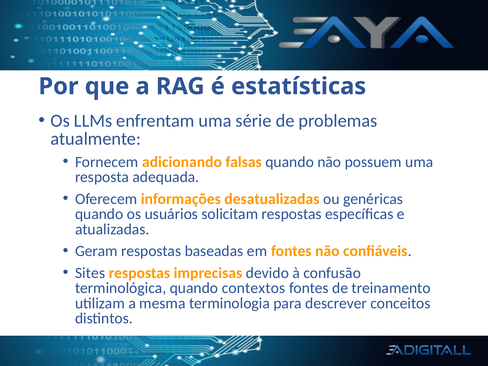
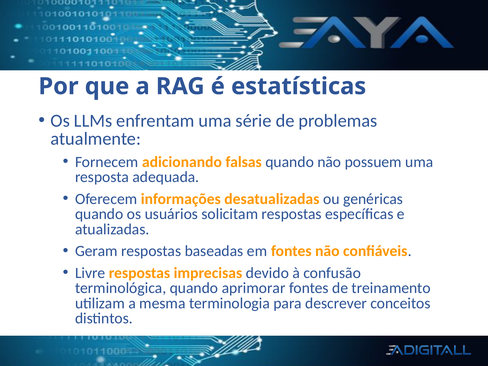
Sites: Sites -> Livre
contextos: contextos -> aprimorar
